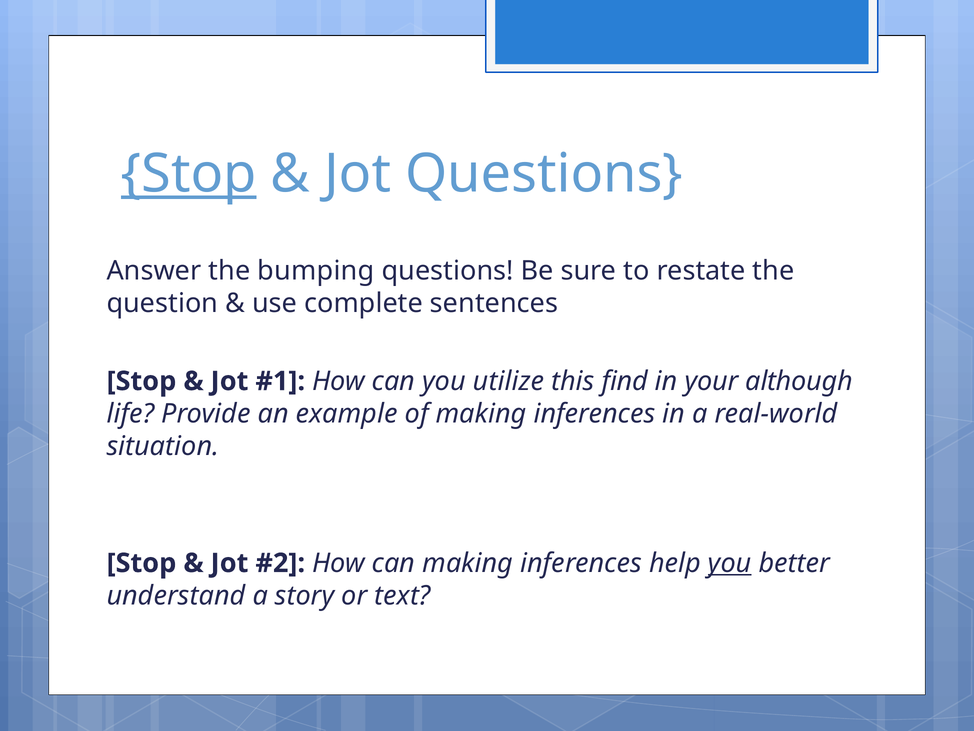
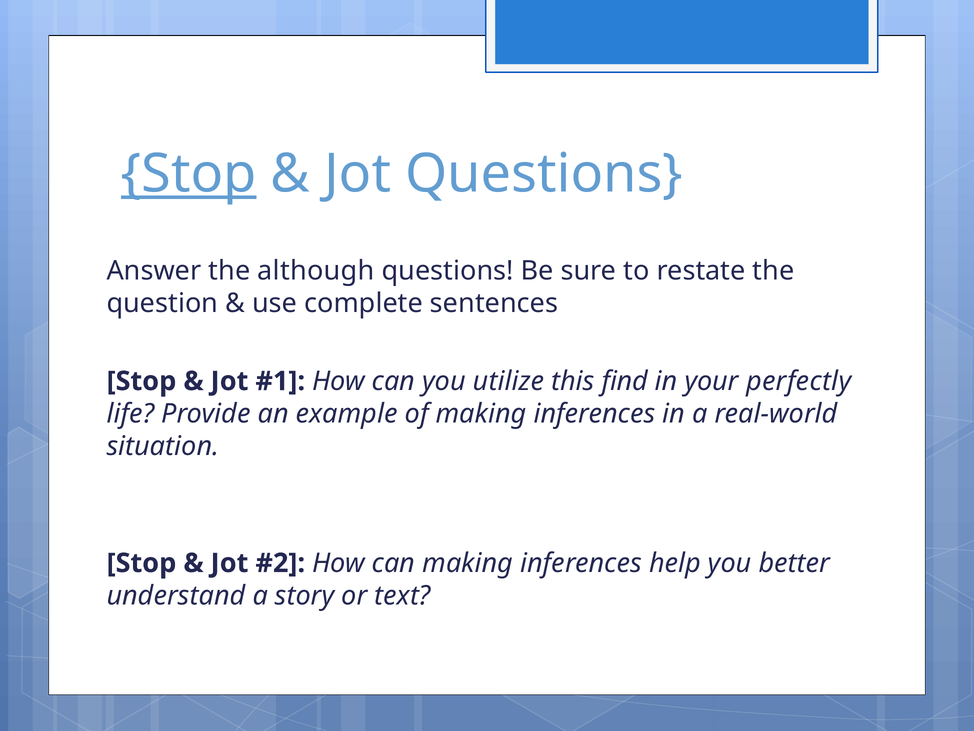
bumping: bumping -> although
although: although -> perfectly
you at (730, 563) underline: present -> none
